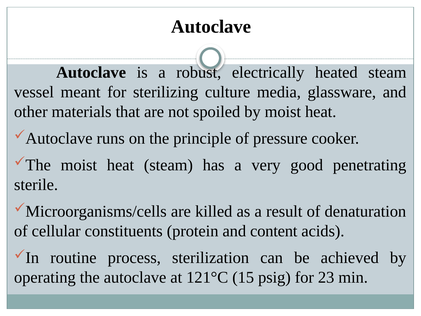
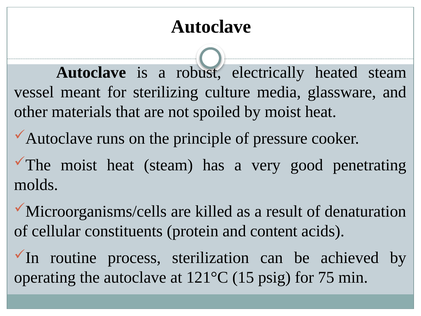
sterile: sterile -> molds
23: 23 -> 75
